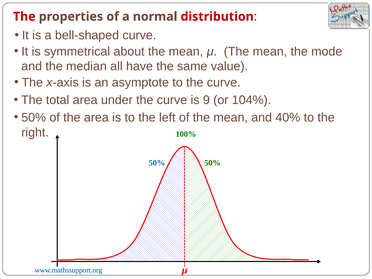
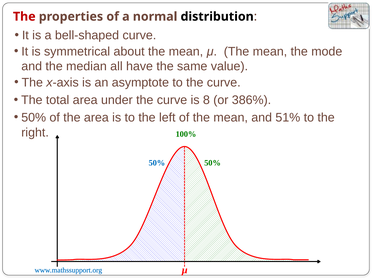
distribution colour: red -> black
9: 9 -> 8
104%: 104% -> 386%
40%: 40% -> 51%
